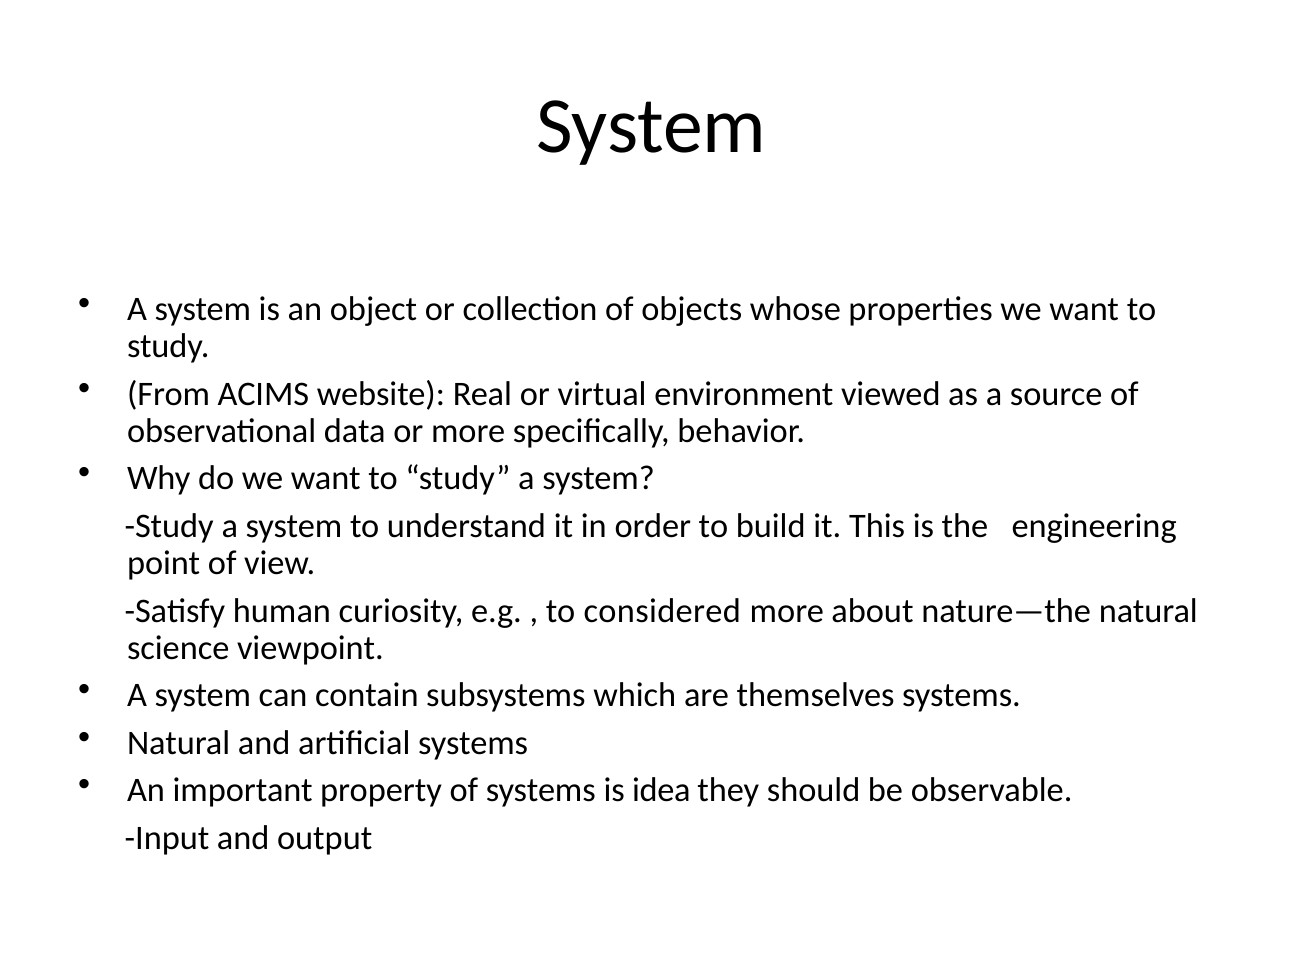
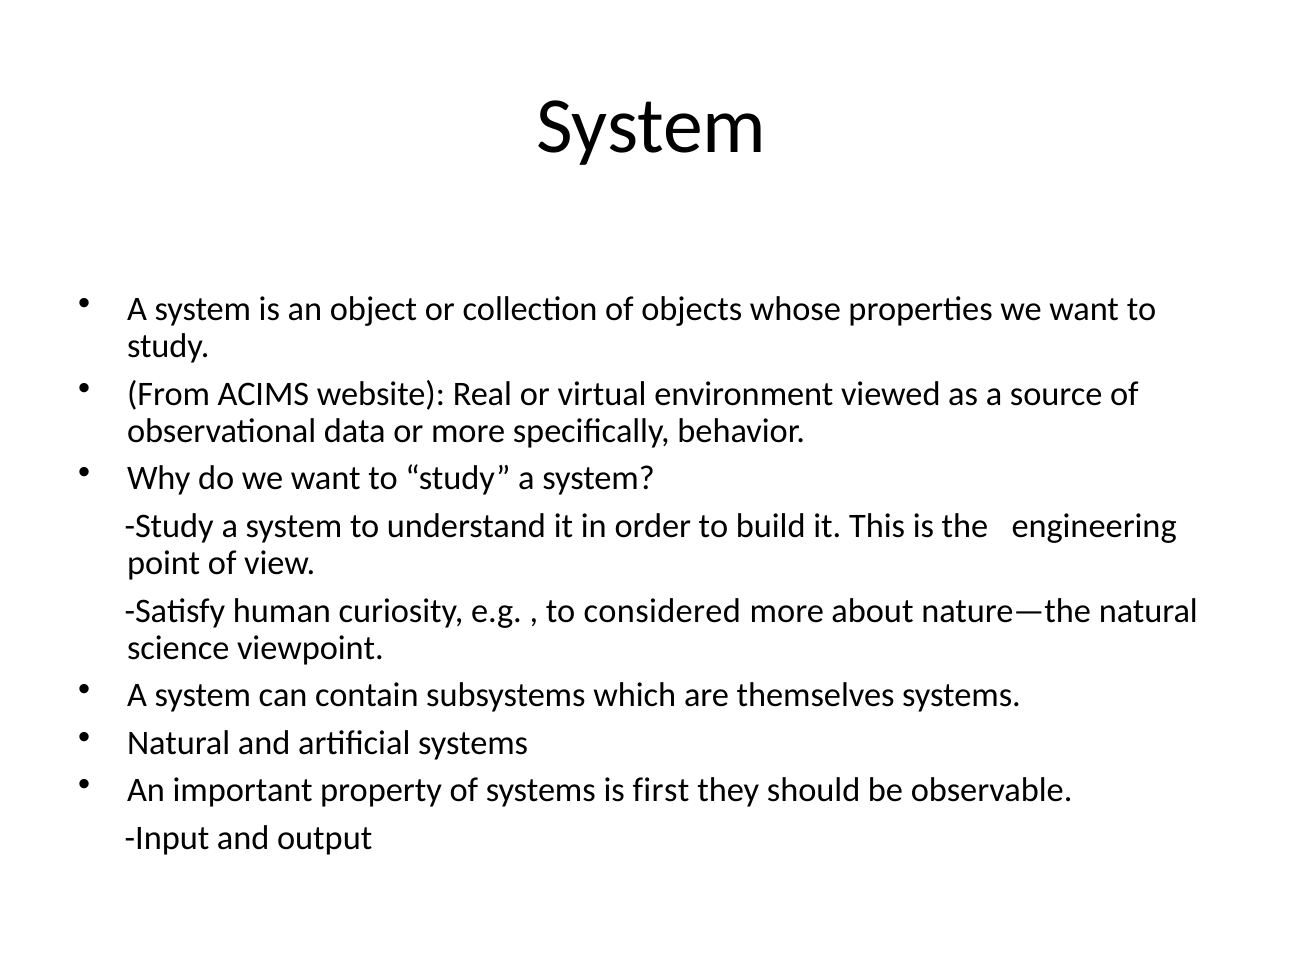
idea: idea -> first
